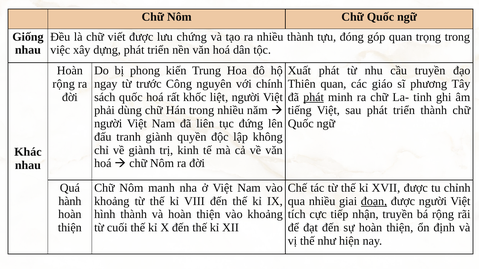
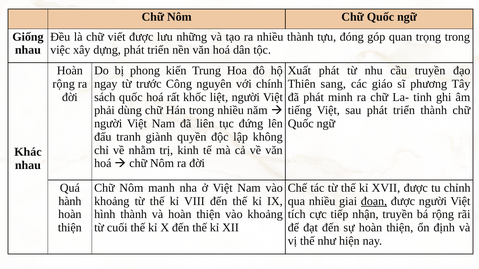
chứng: chứng -> những
Thiên quan: quan -> sang
phát at (314, 97) underline: present -> none
về giành: giành -> nhằm
